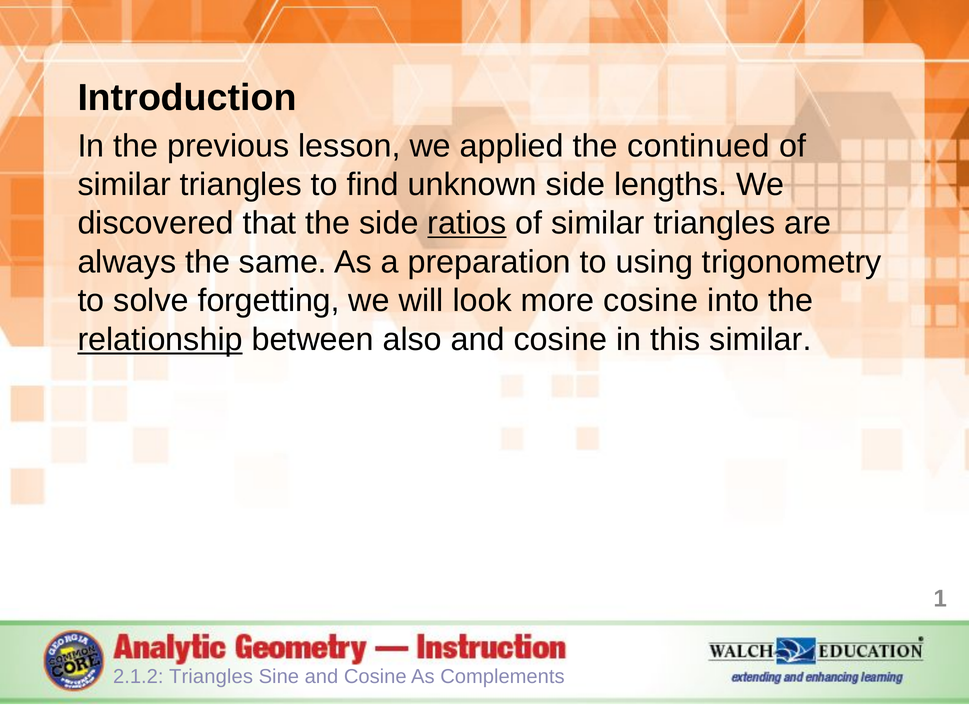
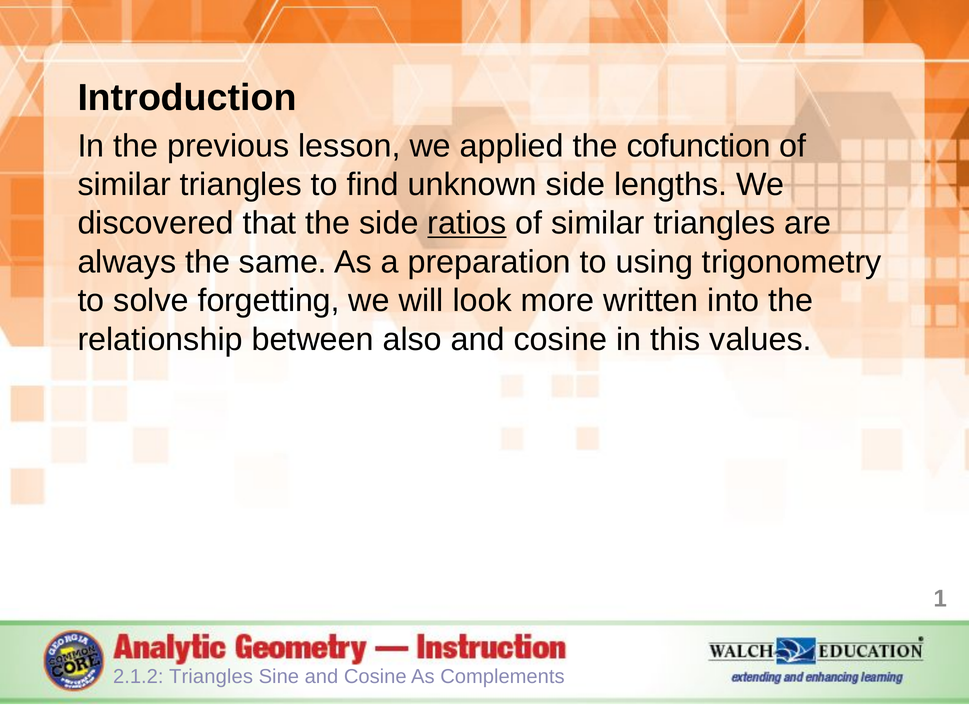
continued: continued -> cofunction
more cosine: cosine -> written
relationship underline: present -> none
this similar: similar -> values
